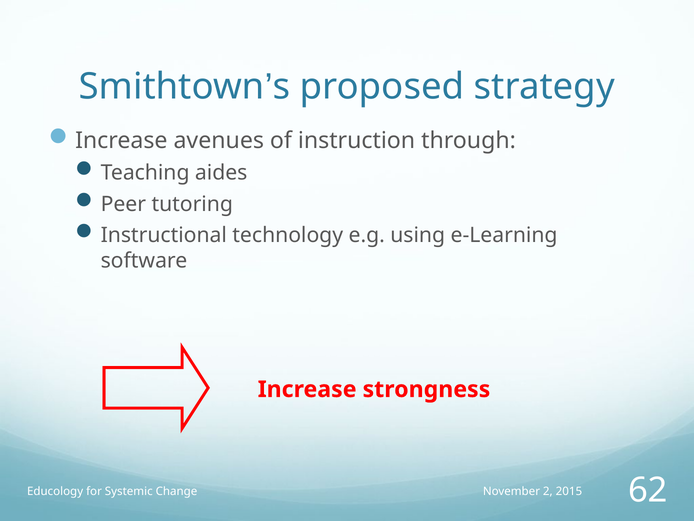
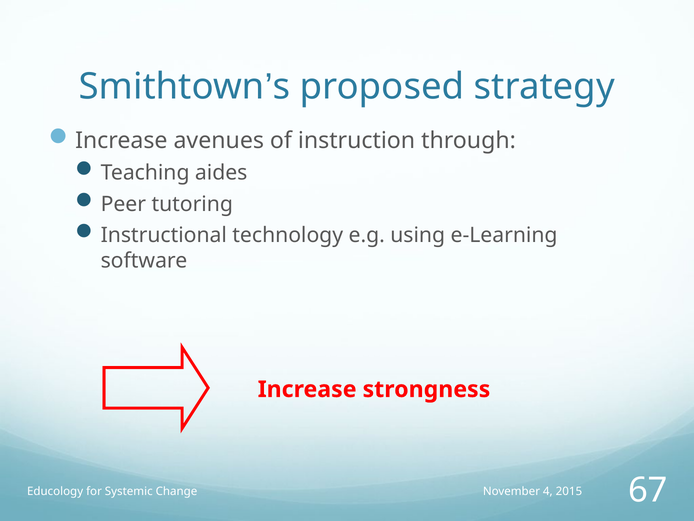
2: 2 -> 4
62: 62 -> 67
